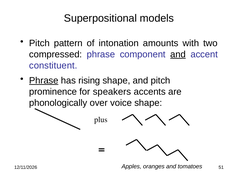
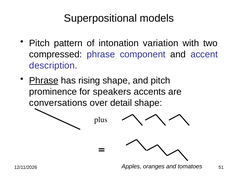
amounts: amounts -> variation
and at (178, 54) underline: present -> none
constituent: constituent -> description
phonologically: phonologically -> conversations
voice: voice -> detail
